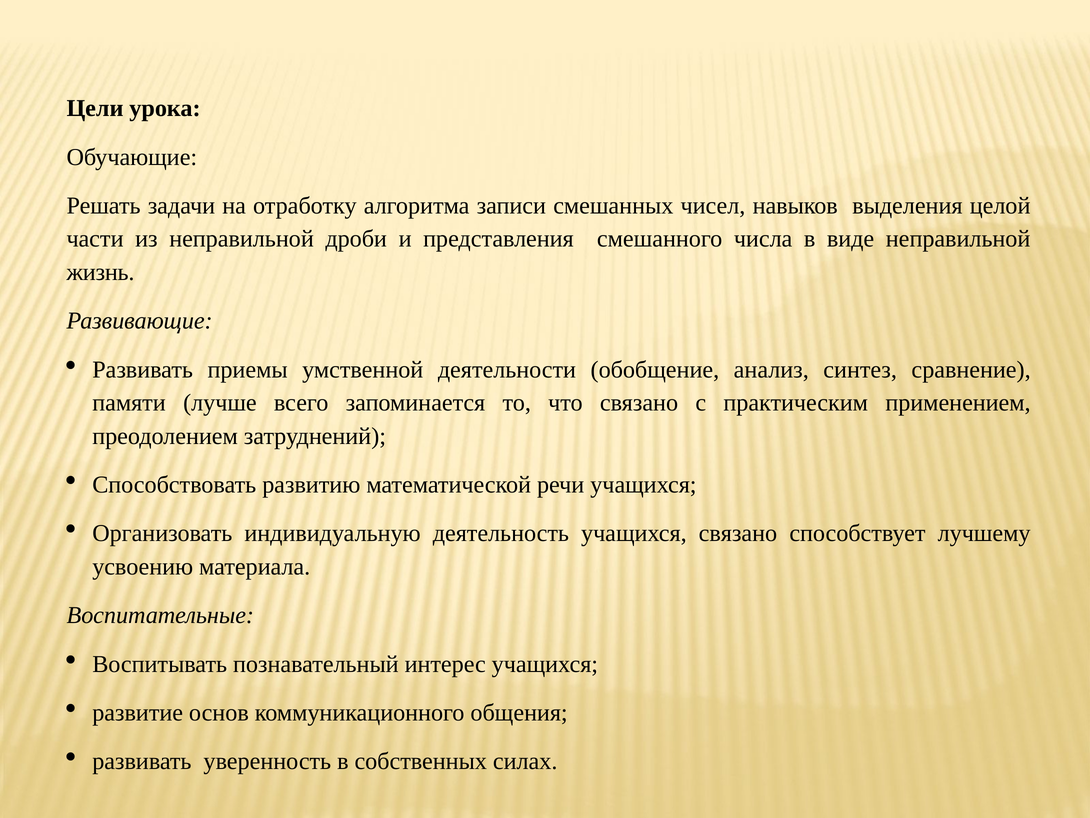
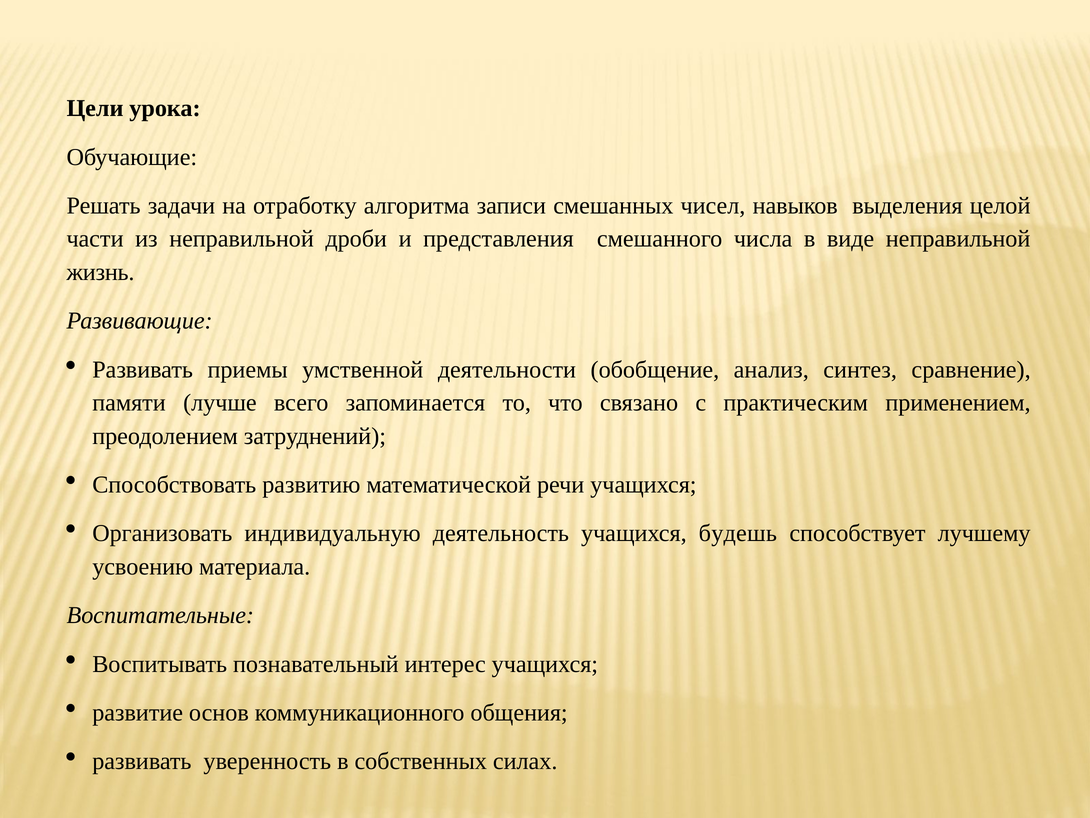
учащихся связано: связано -> будешь
